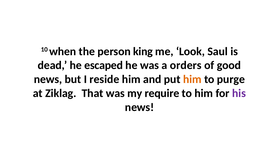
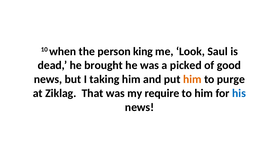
escaped: escaped -> brought
orders: orders -> picked
reside: reside -> taking
his colour: purple -> blue
